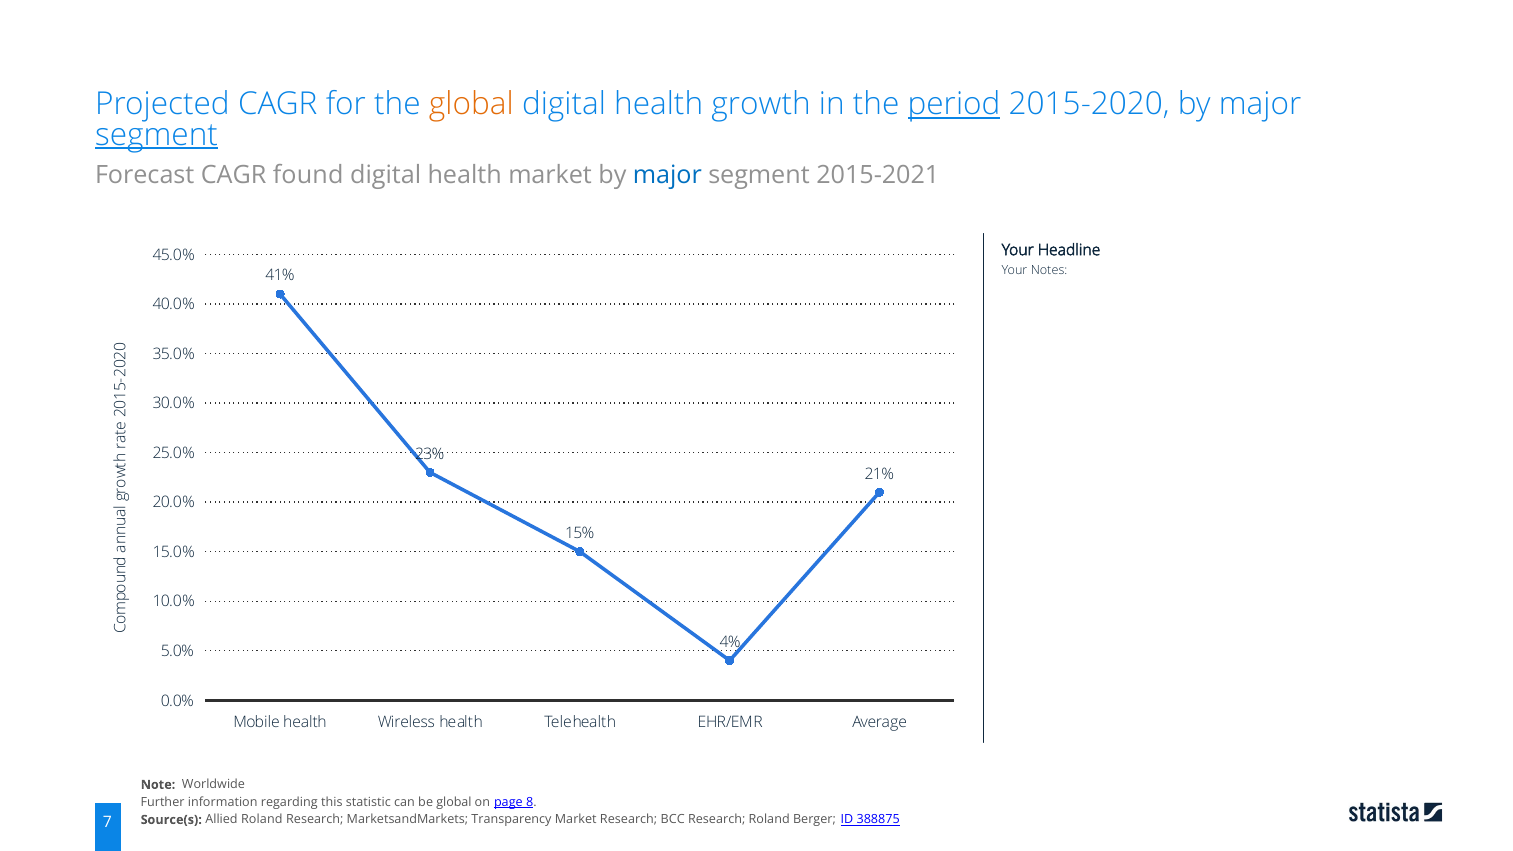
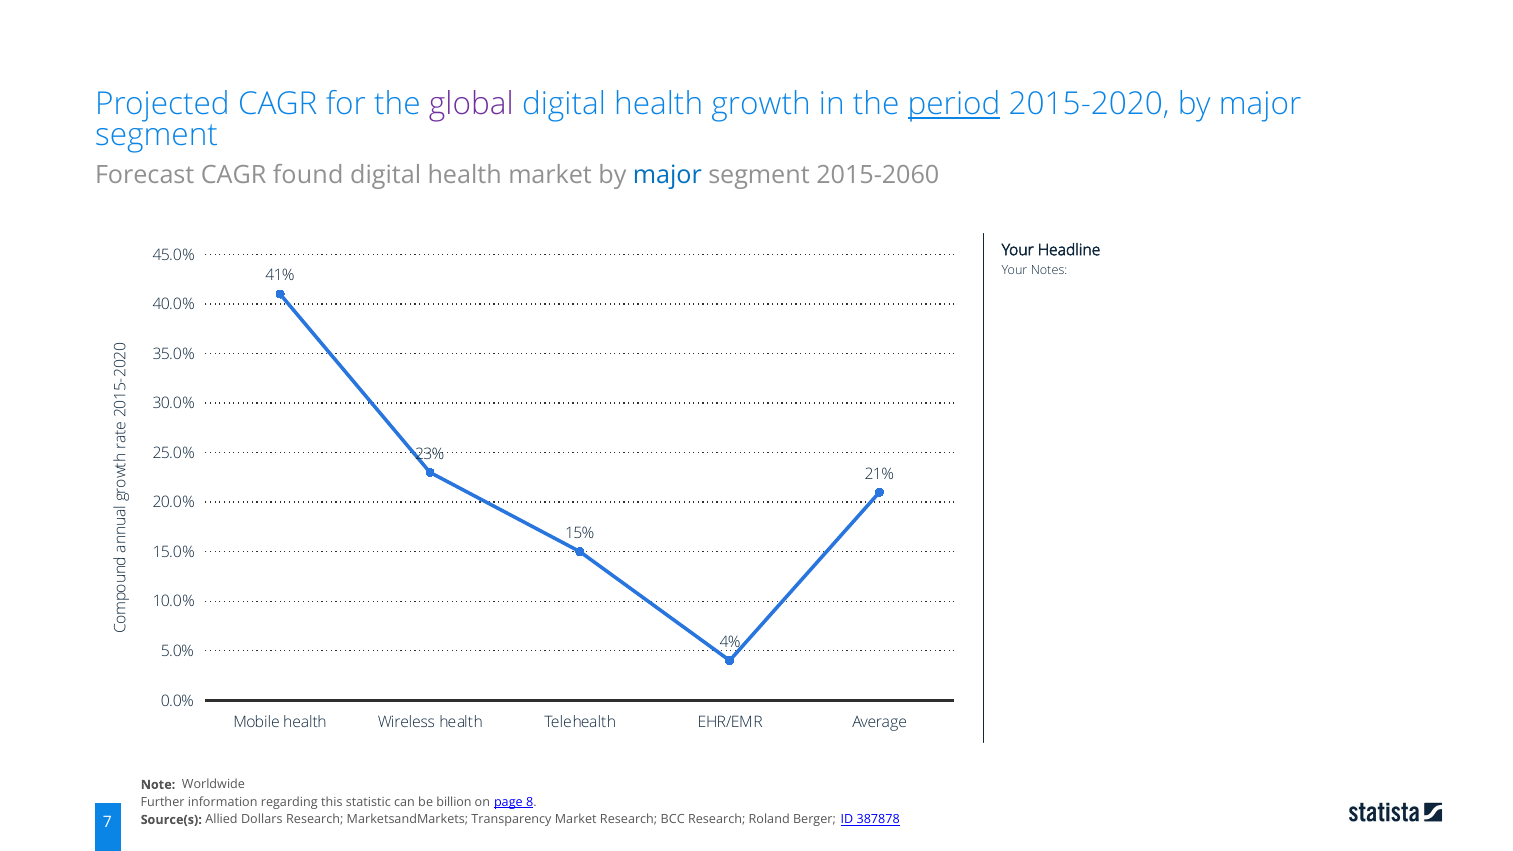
global at (471, 104) colour: orange -> purple
segment at (157, 135) underline: present -> none
2015-2021: 2015-2021 -> 2015-2060
be global: global -> billion
Allied Roland: Roland -> Dollars
388875: 388875 -> 387878
